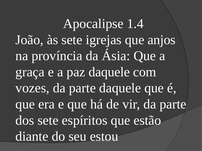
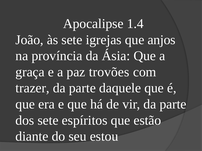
paz daquele: daquele -> trovões
vozes: vozes -> trazer
